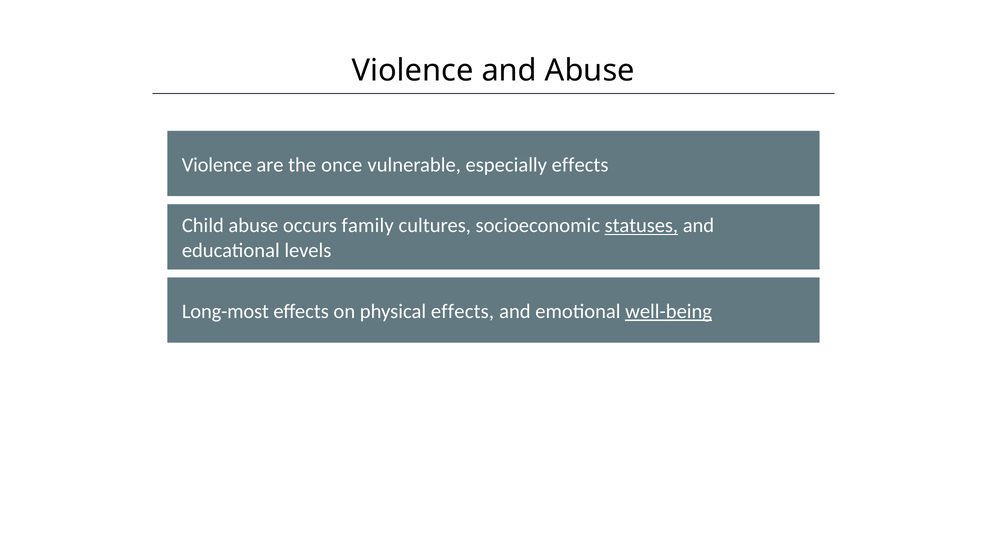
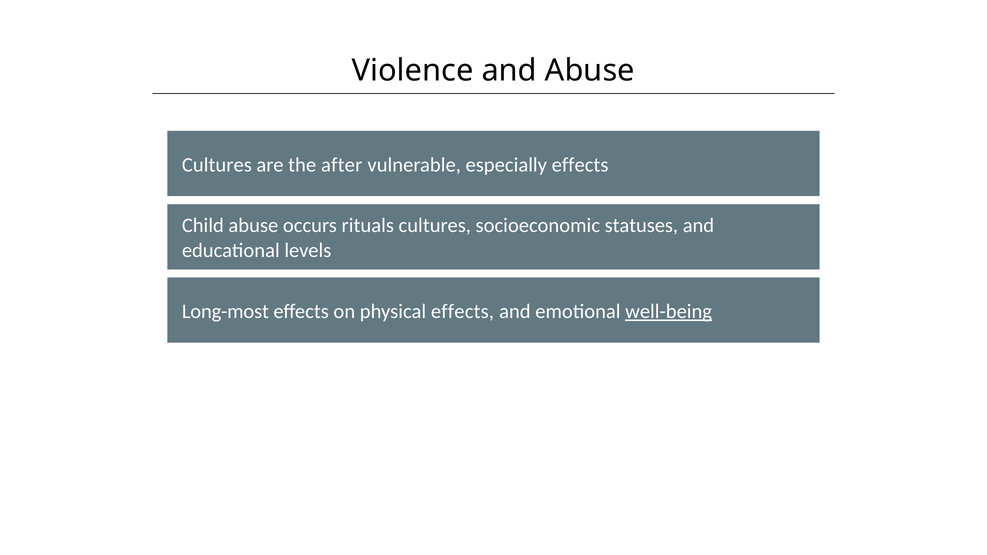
Violence at (217, 165): Violence -> Cultures
once: once -> after
family: family -> rituals
statuses underline: present -> none
